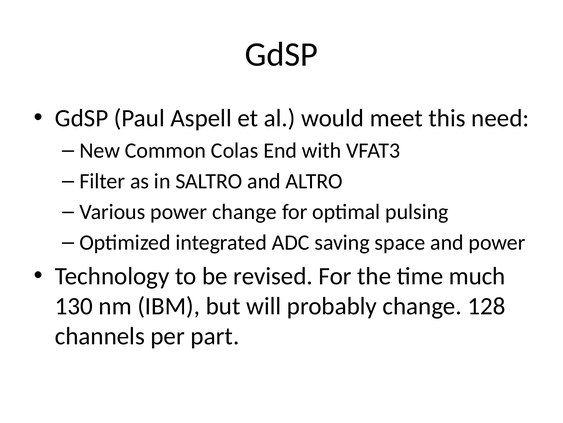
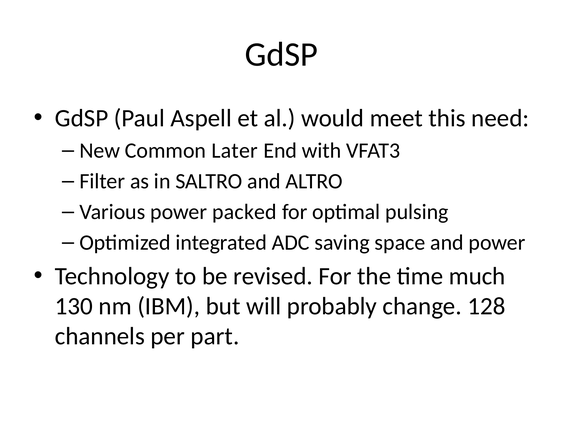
Colas: Colas -> Later
power change: change -> packed
